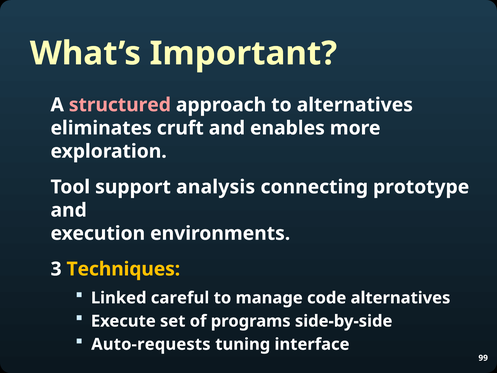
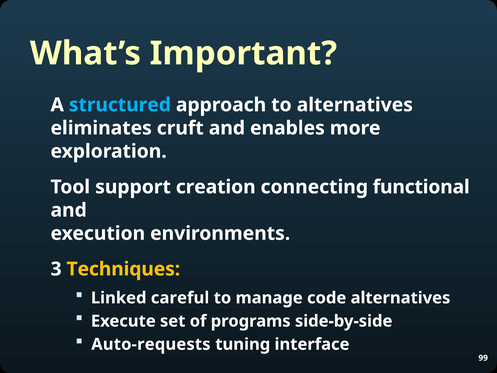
structured colour: pink -> light blue
analysis: analysis -> creation
prototype: prototype -> functional
